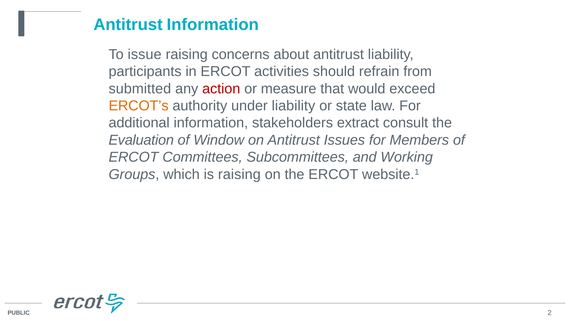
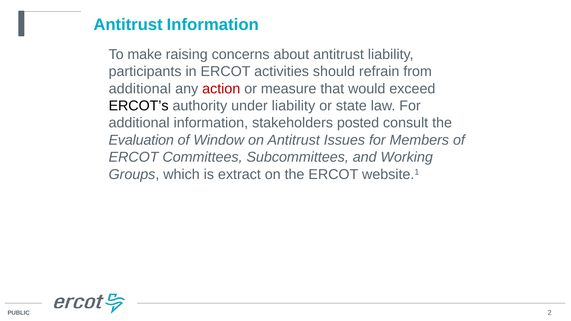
issue: issue -> make
submitted at (140, 89): submitted -> additional
ERCOT’s colour: orange -> black
extract: extract -> posted
is raising: raising -> extract
